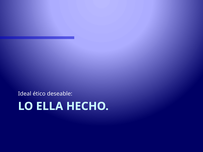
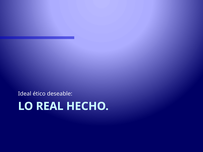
ELLA: ELLA -> REAL
